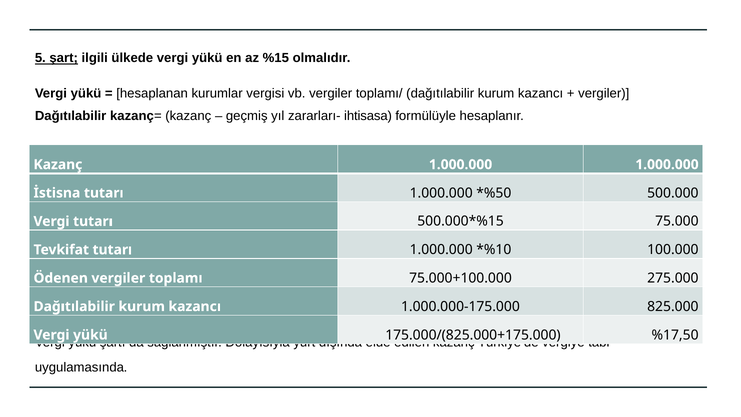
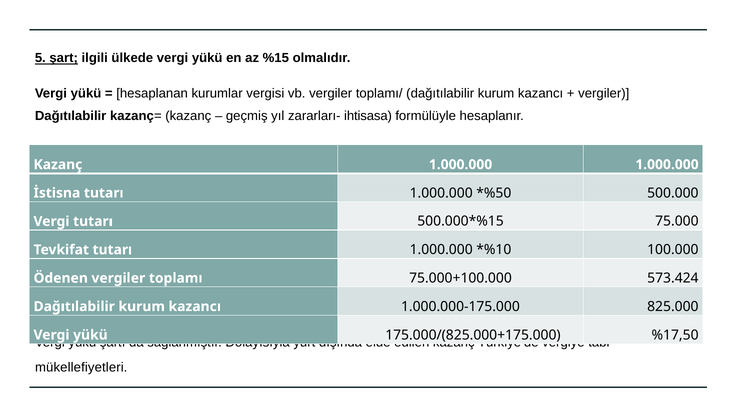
275.000: 275.000 -> 573.424
uygulamasında: uygulamasında -> mükellefiyetleri
